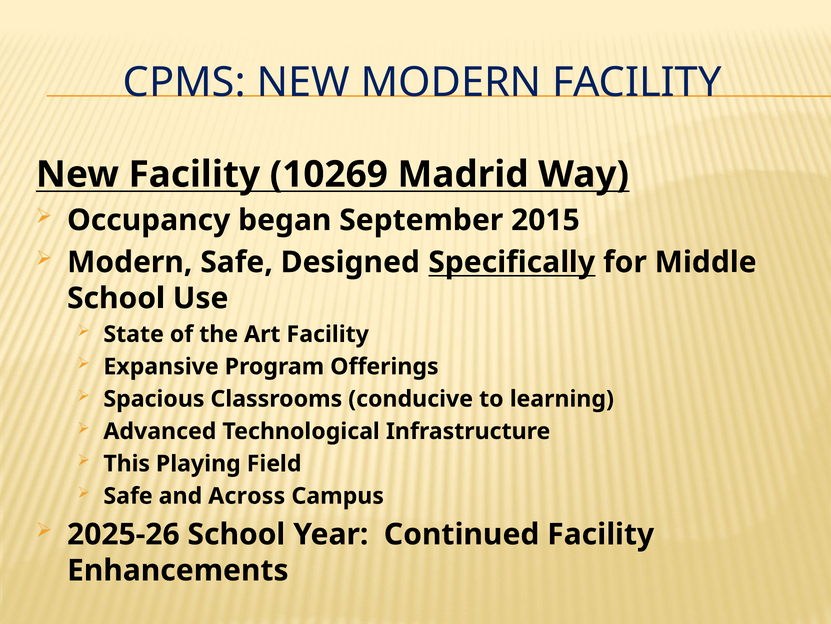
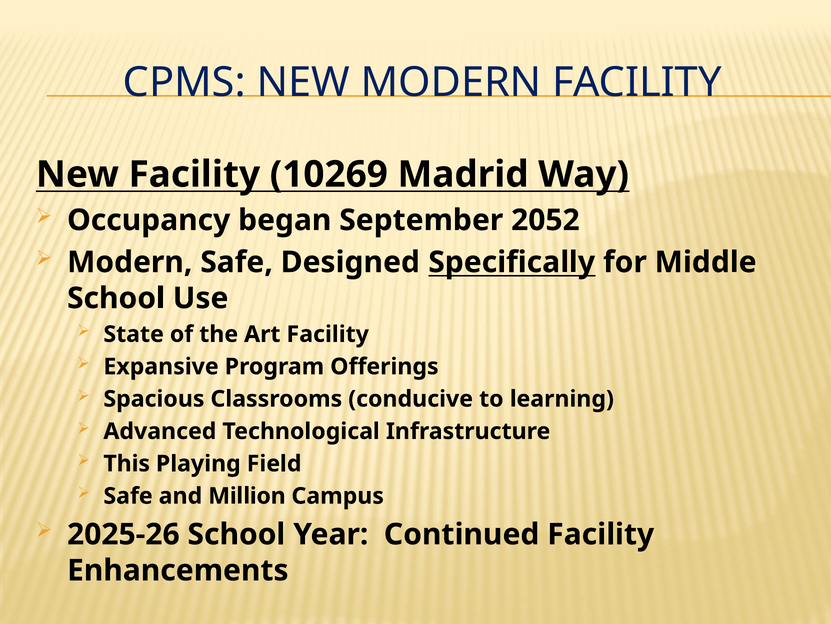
2015: 2015 -> 2052
Across: Across -> Million
